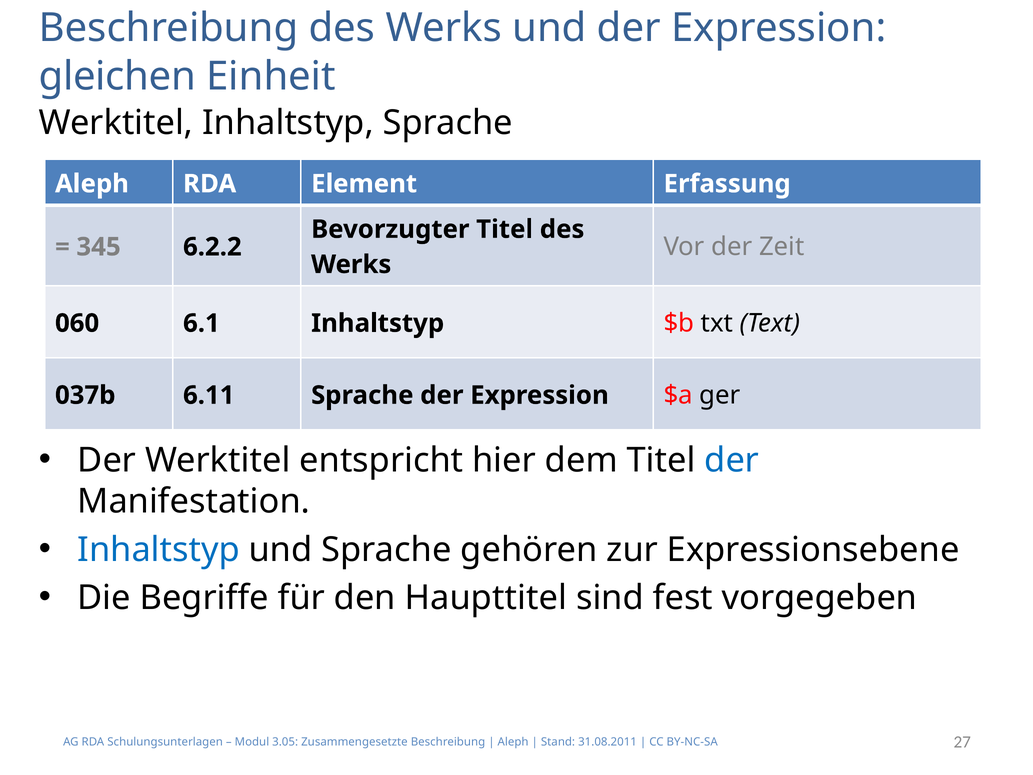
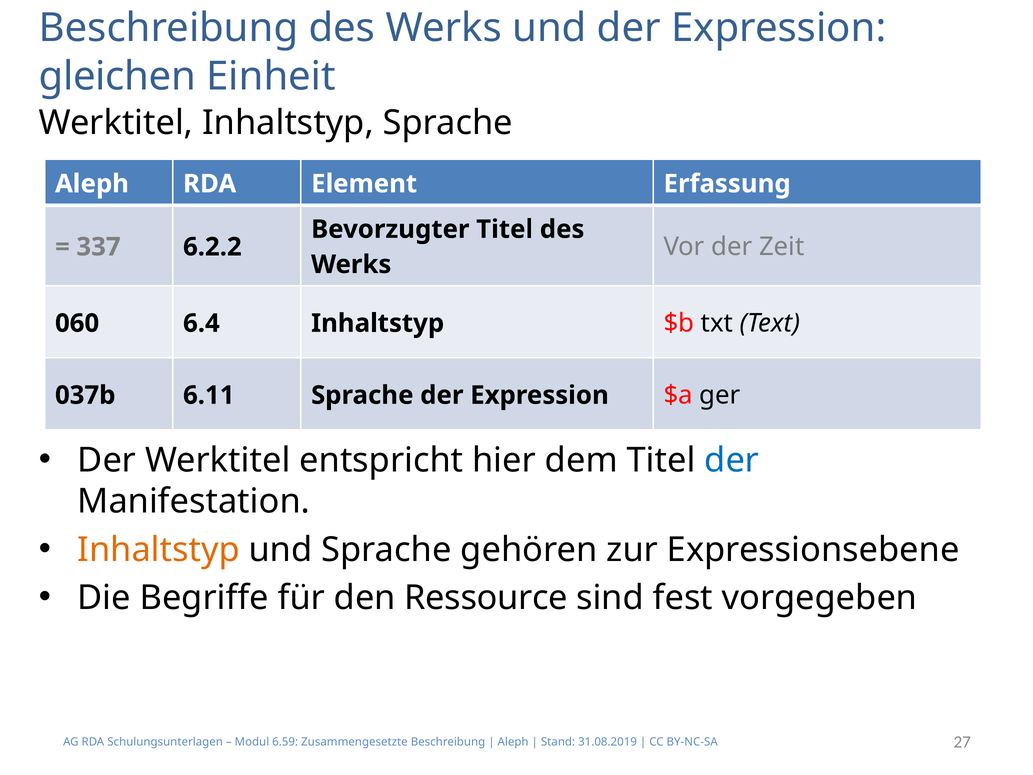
345: 345 -> 337
6.1: 6.1 -> 6.4
Inhaltstyp at (159, 550) colour: blue -> orange
Haupttitel: Haupttitel -> Ressource
3.05: 3.05 -> 6.59
31.08.2011: 31.08.2011 -> 31.08.2019
